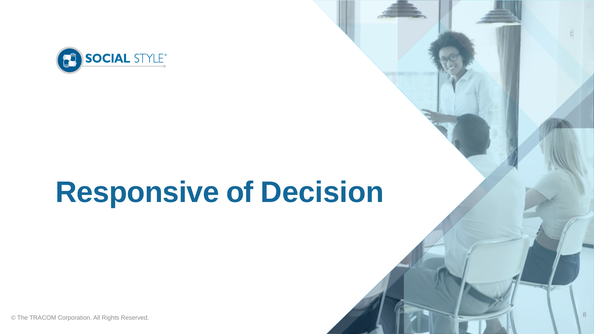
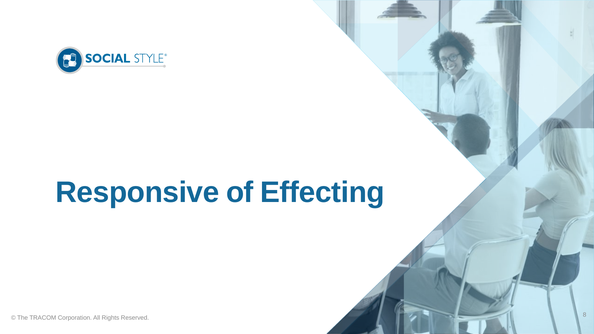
Decision: Decision -> Effecting
